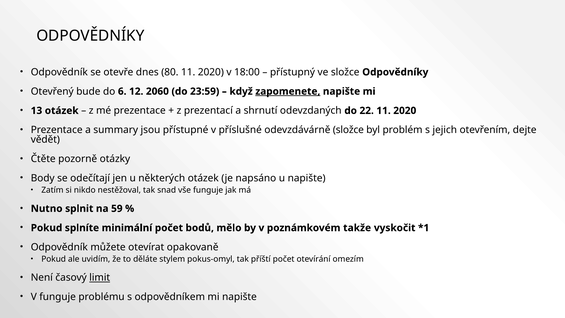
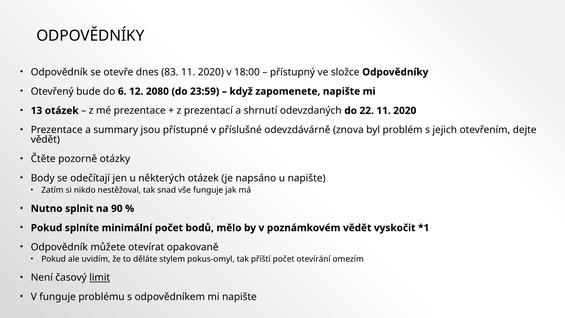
80: 80 -> 83
2060: 2060 -> 2080
zapomenete underline: present -> none
odevzdávárně složce: složce -> znova
59: 59 -> 90
poznámkovém takže: takže -> vědět
